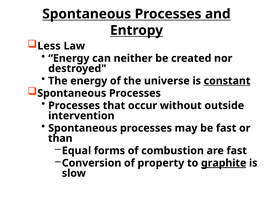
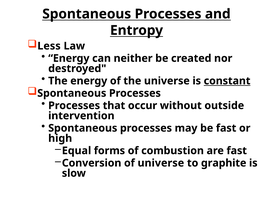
than: than -> high
of property: property -> universe
graphite underline: present -> none
